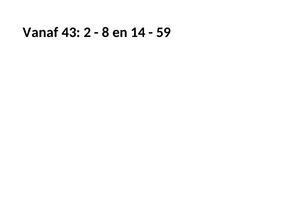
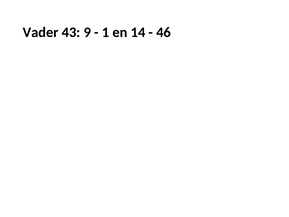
Vanaf: Vanaf -> Vader
2: 2 -> 9
8: 8 -> 1
59: 59 -> 46
